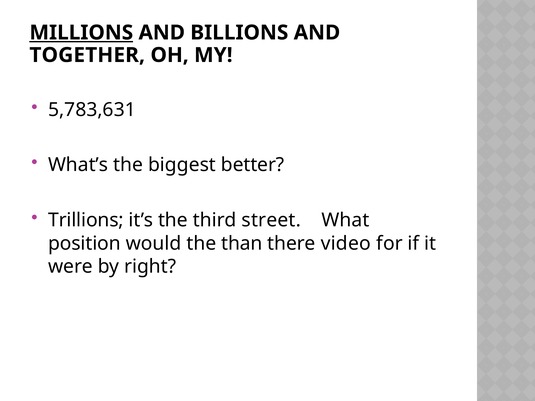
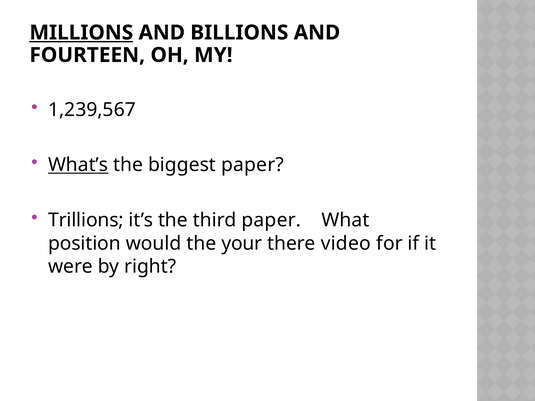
TOGETHER: TOGETHER -> FOURTEEN
5,783,631: 5,783,631 -> 1,239,567
What’s underline: none -> present
biggest better: better -> paper
third street: street -> paper
than: than -> your
